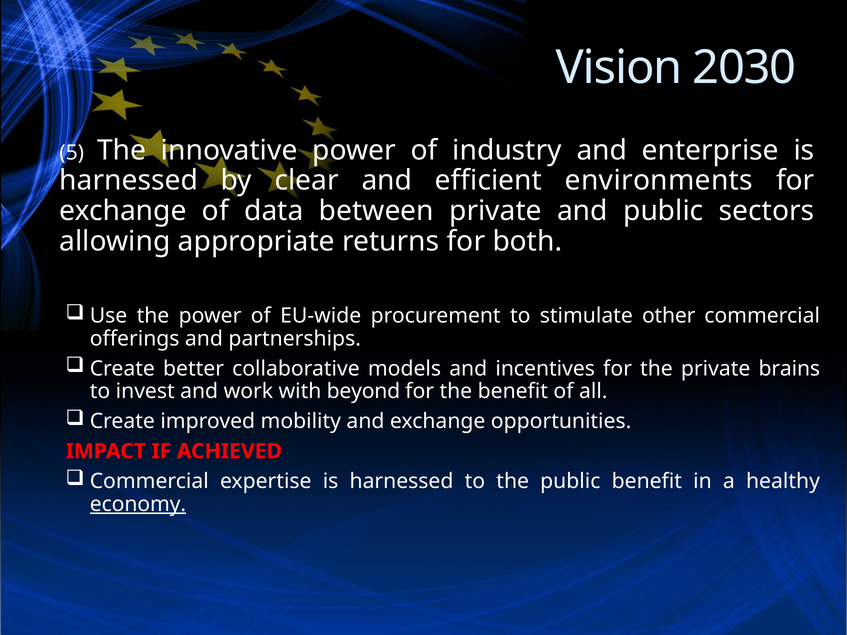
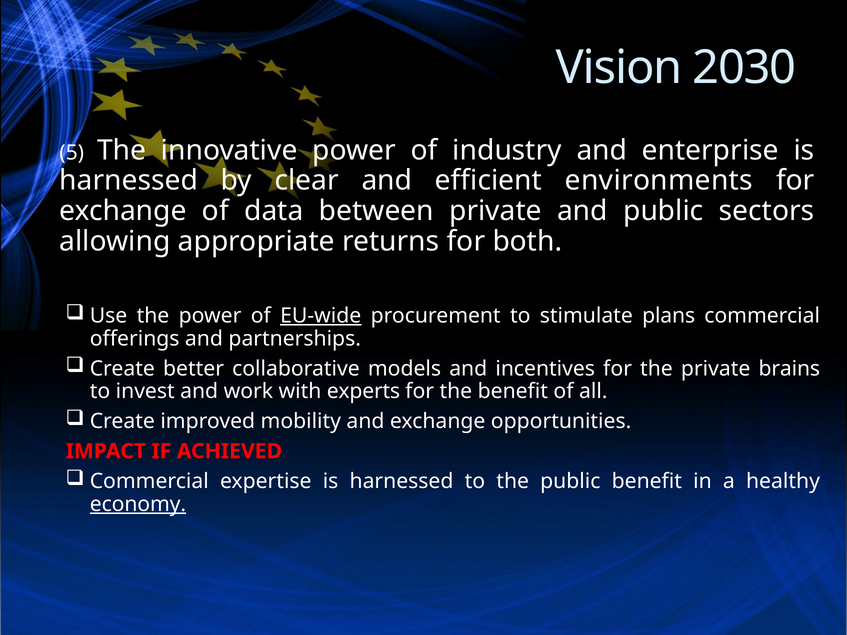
EU-wide underline: none -> present
other: other -> plans
beyond: beyond -> experts
